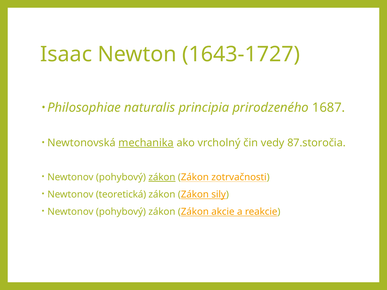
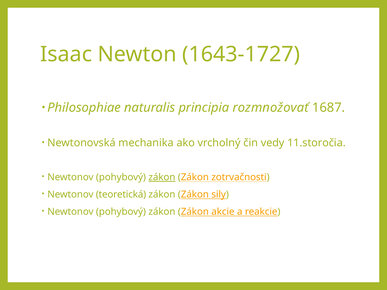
prirodzeného: prirodzeného -> rozmnožovať
mechanika underline: present -> none
87.storočia: 87.storočia -> 11.storočia
